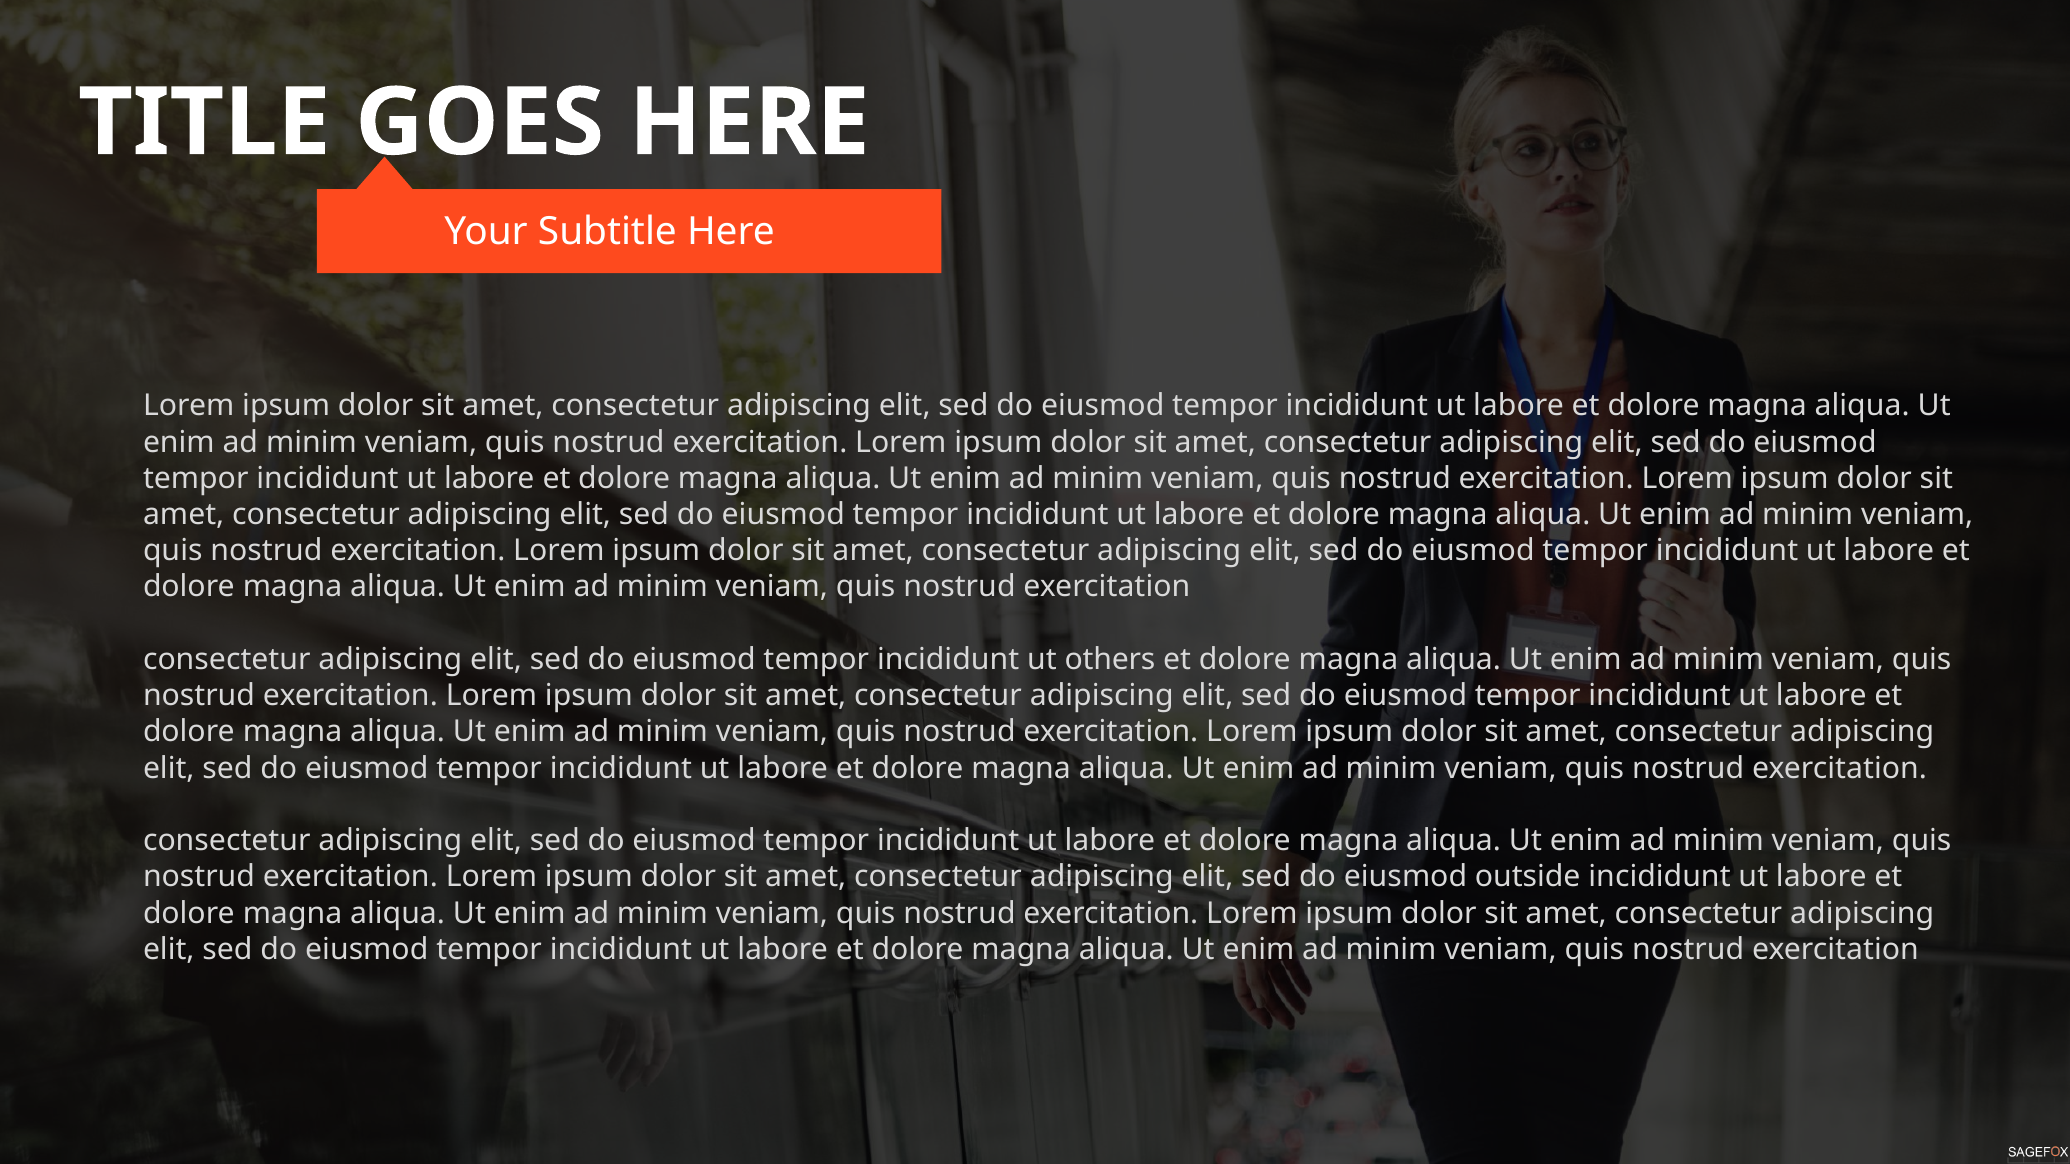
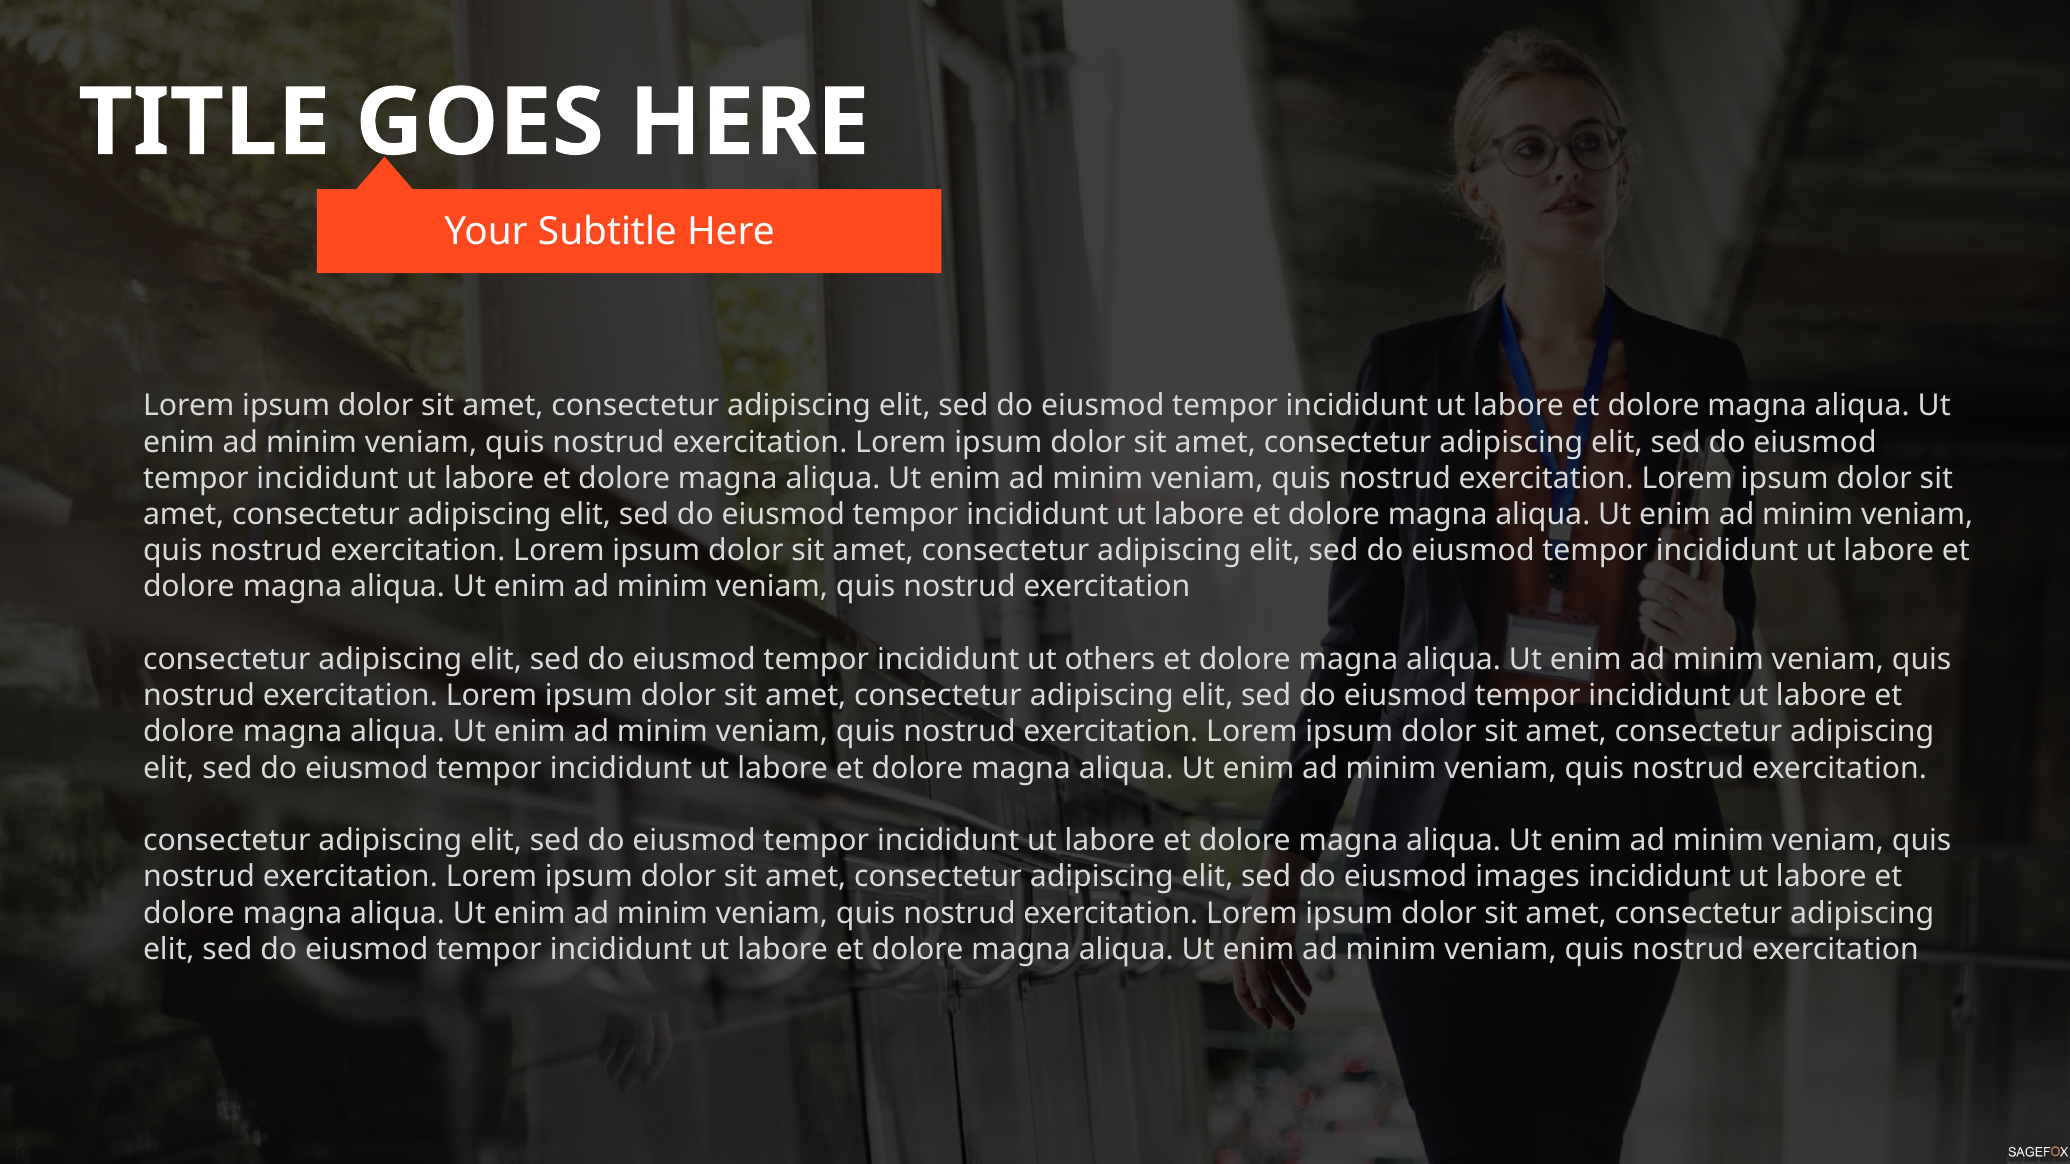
outside: outside -> images
